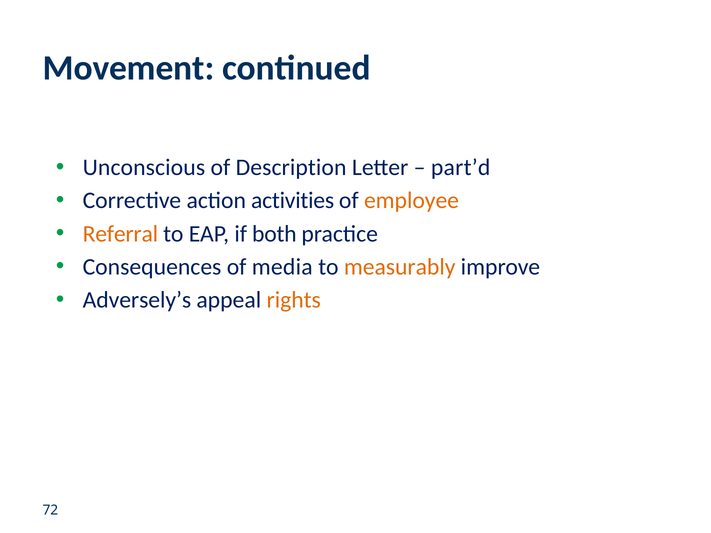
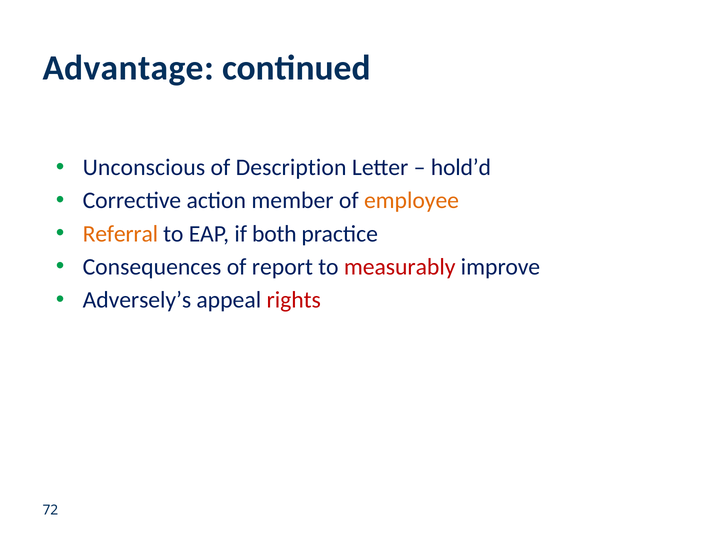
Movement: Movement -> Advantage
part’d: part’d -> hold’d
activities: activities -> member
media: media -> report
measurably colour: orange -> red
rights colour: orange -> red
